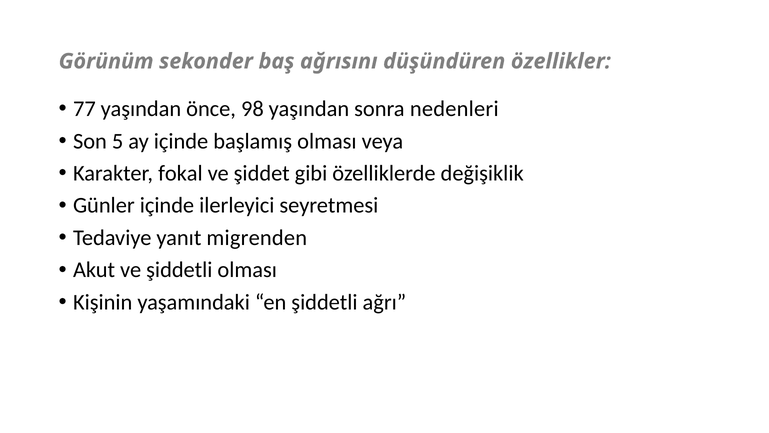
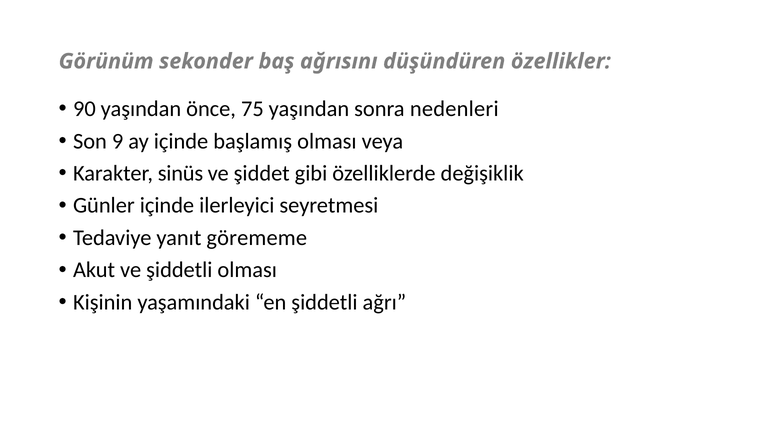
77: 77 -> 90
98: 98 -> 75
5: 5 -> 9
fokal: fokal -> sinüs
migrenden: migrenden -> görememe
